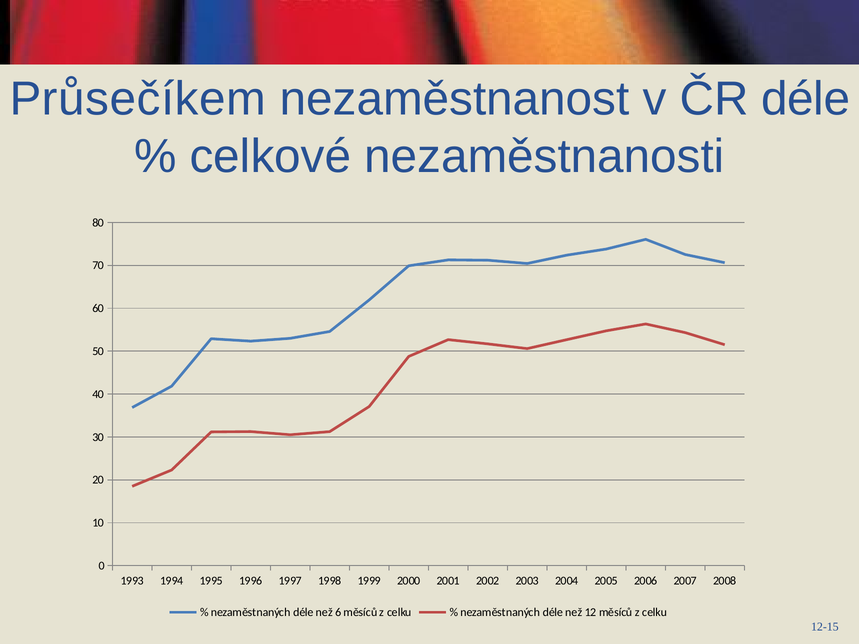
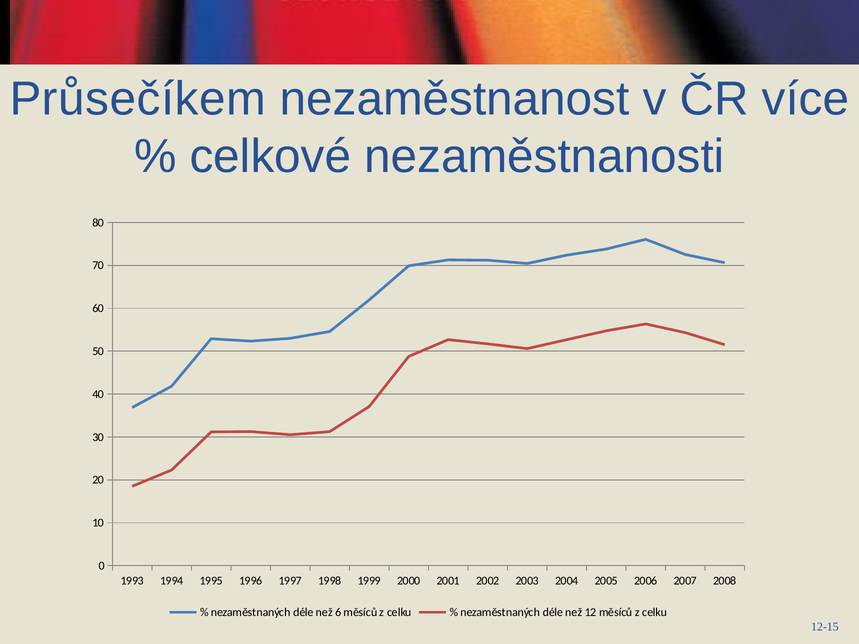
ČR déle: déle -> více
